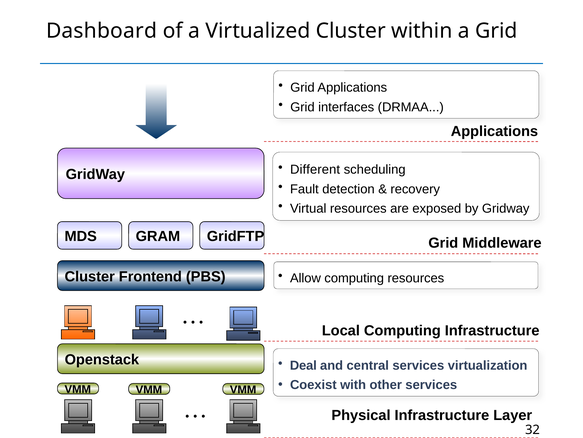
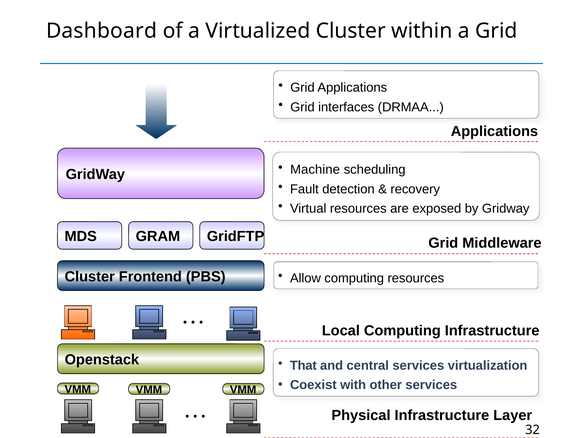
Different: Different -> Machine
Deal: Deal -> That
